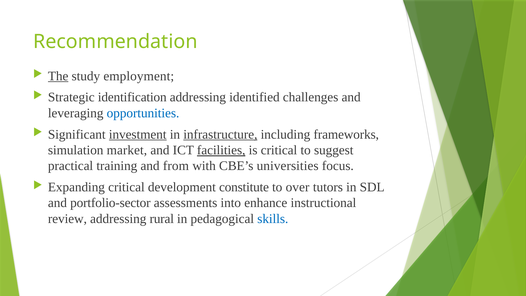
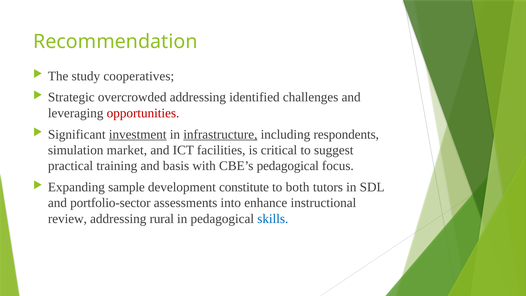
The underline: present -> none
employment: employment -> cooperatives
identification: identification -> overcrowded
opportunities colour: blue -> red
frameworks: frameworks -> respondents
facilities underline: present -> none
from: from -> basis
CBE’s universities: universities -> pedagogical
Expanding critical: critical -> sample
over: over -> both
